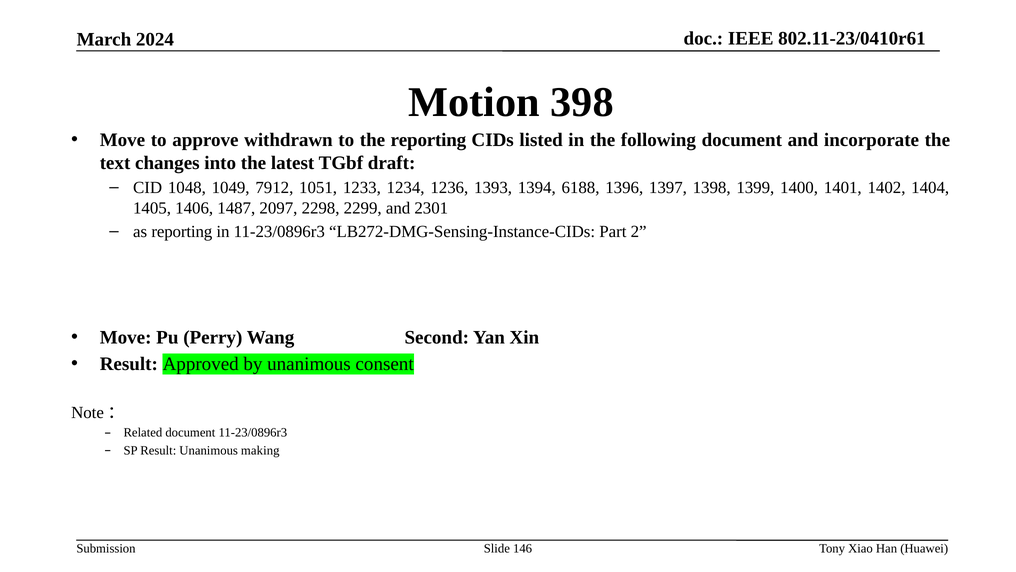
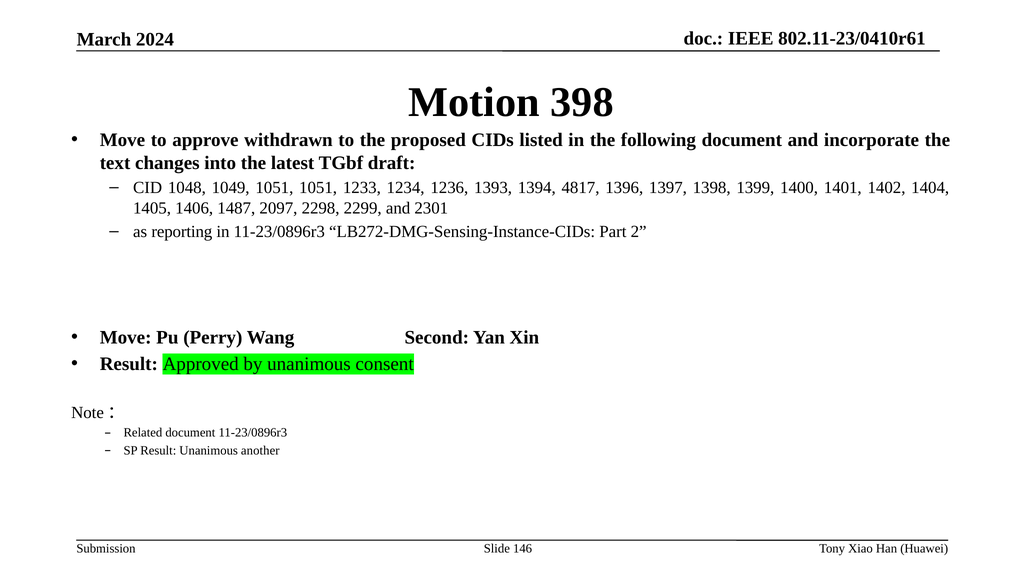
the reporting: reporting -> proposed
1049 7912: 7912 -> 1051
6188: 6188 -> 4817
making: making -> another
